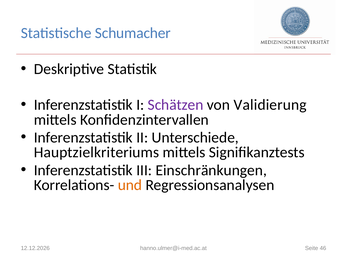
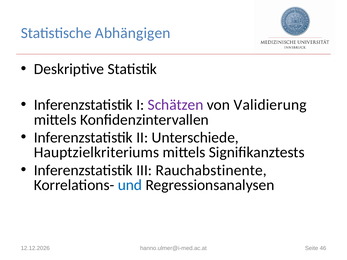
Schumacher: Schumacher -> Abhängigen
Einschränkungen: Einschränkungen -> Rauchabstinente
und colour: orange -> blue
